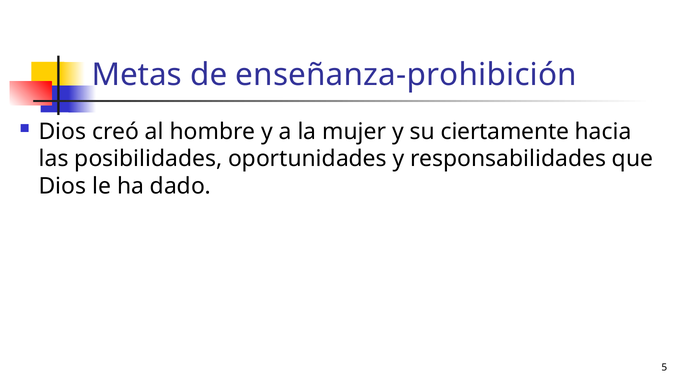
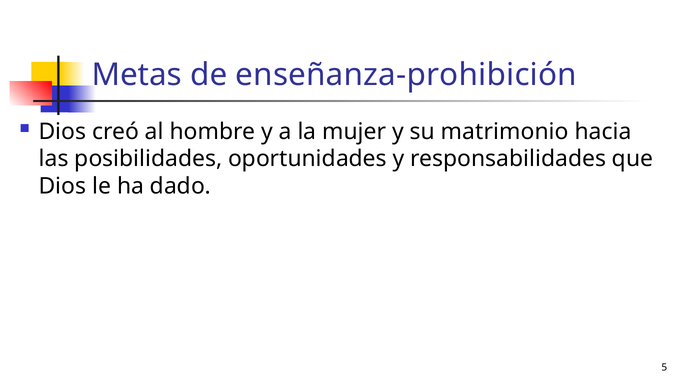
ciertamente: ciertamente -> matrimonio
